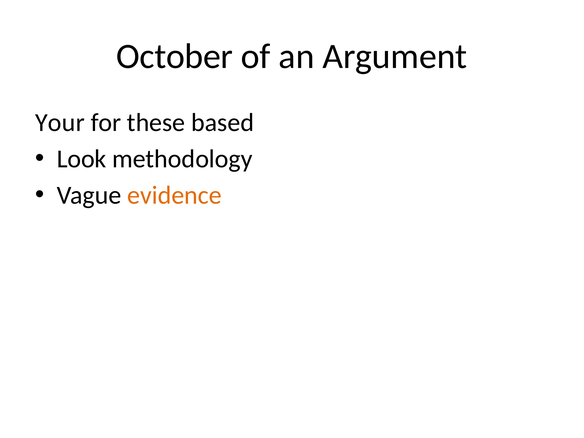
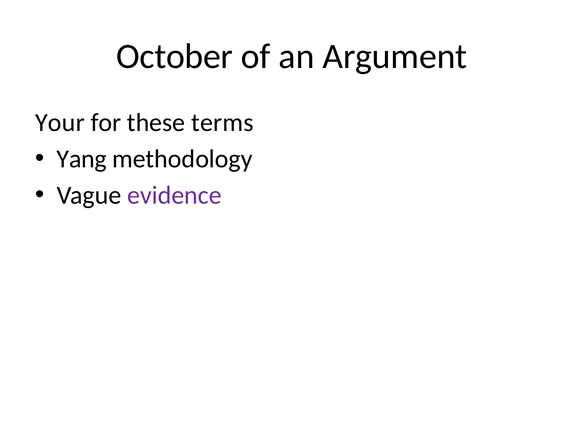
based: based -> terms
Look: Look -> Yang
evidence colour: orange -> purple
